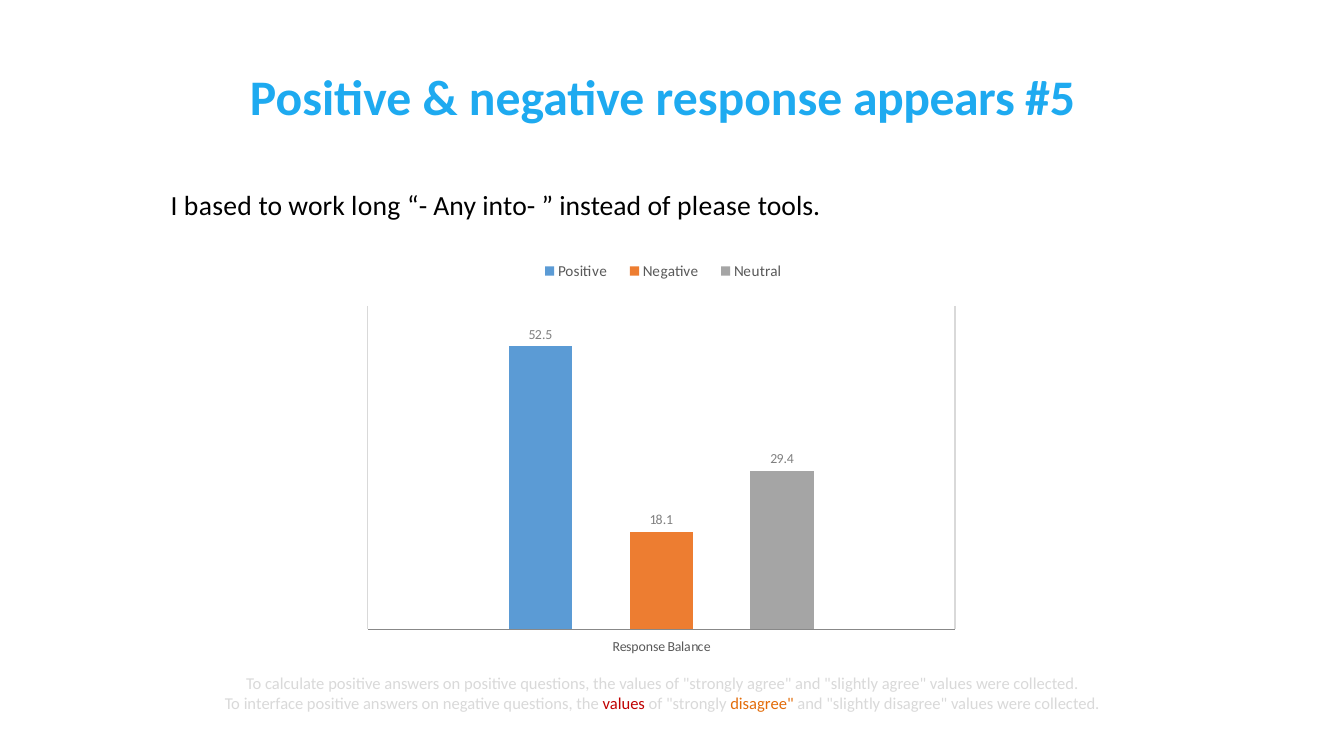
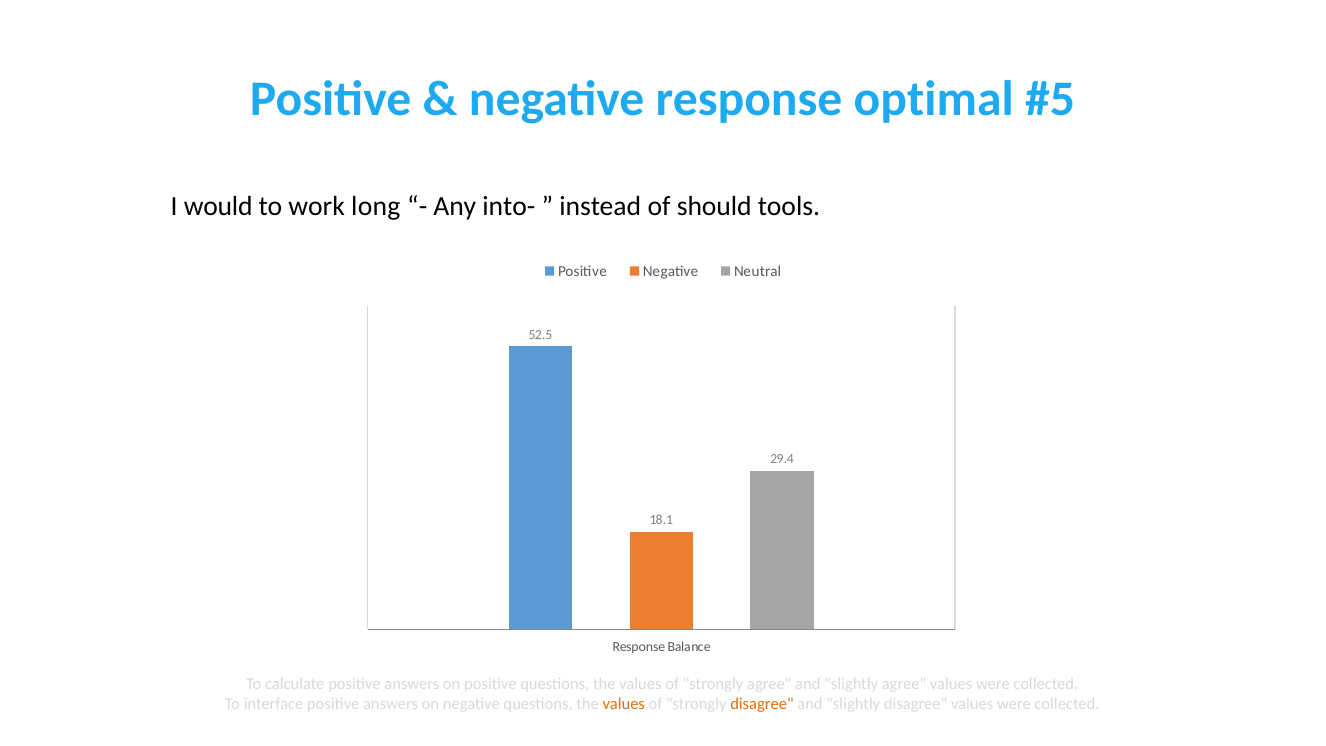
appears: appears -> optimal
based: based -> would
please: please -> should
values at (624, 704) colour: red -> orange
